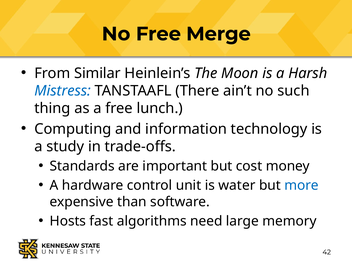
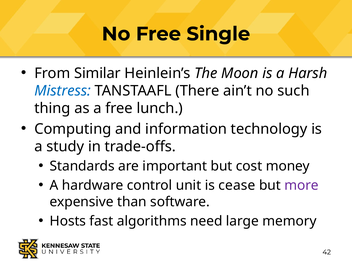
Merge: Merge -> Single
water: water -> cease
more colour: blue -> purple
